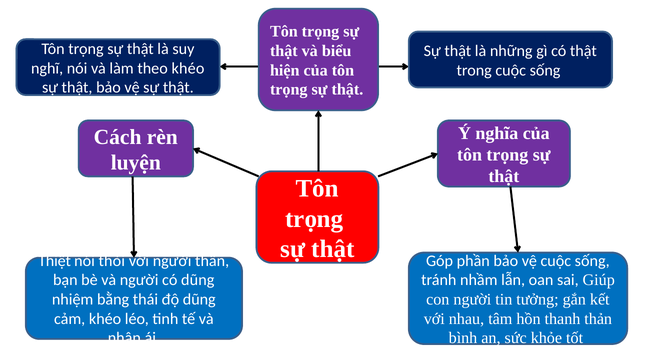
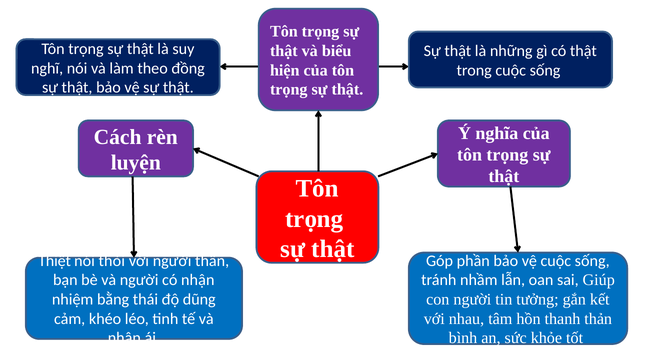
theo khéo: khéo -> đồng
có dũng: dũng -> nhận
